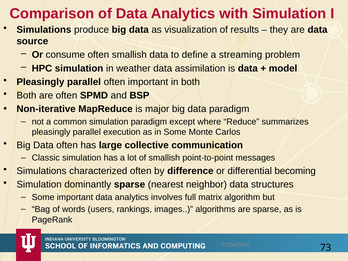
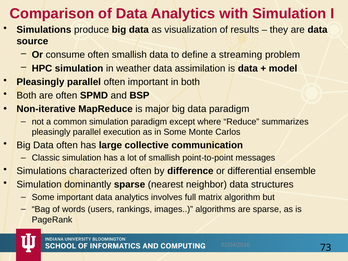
becoming: becoming -> ensemble
